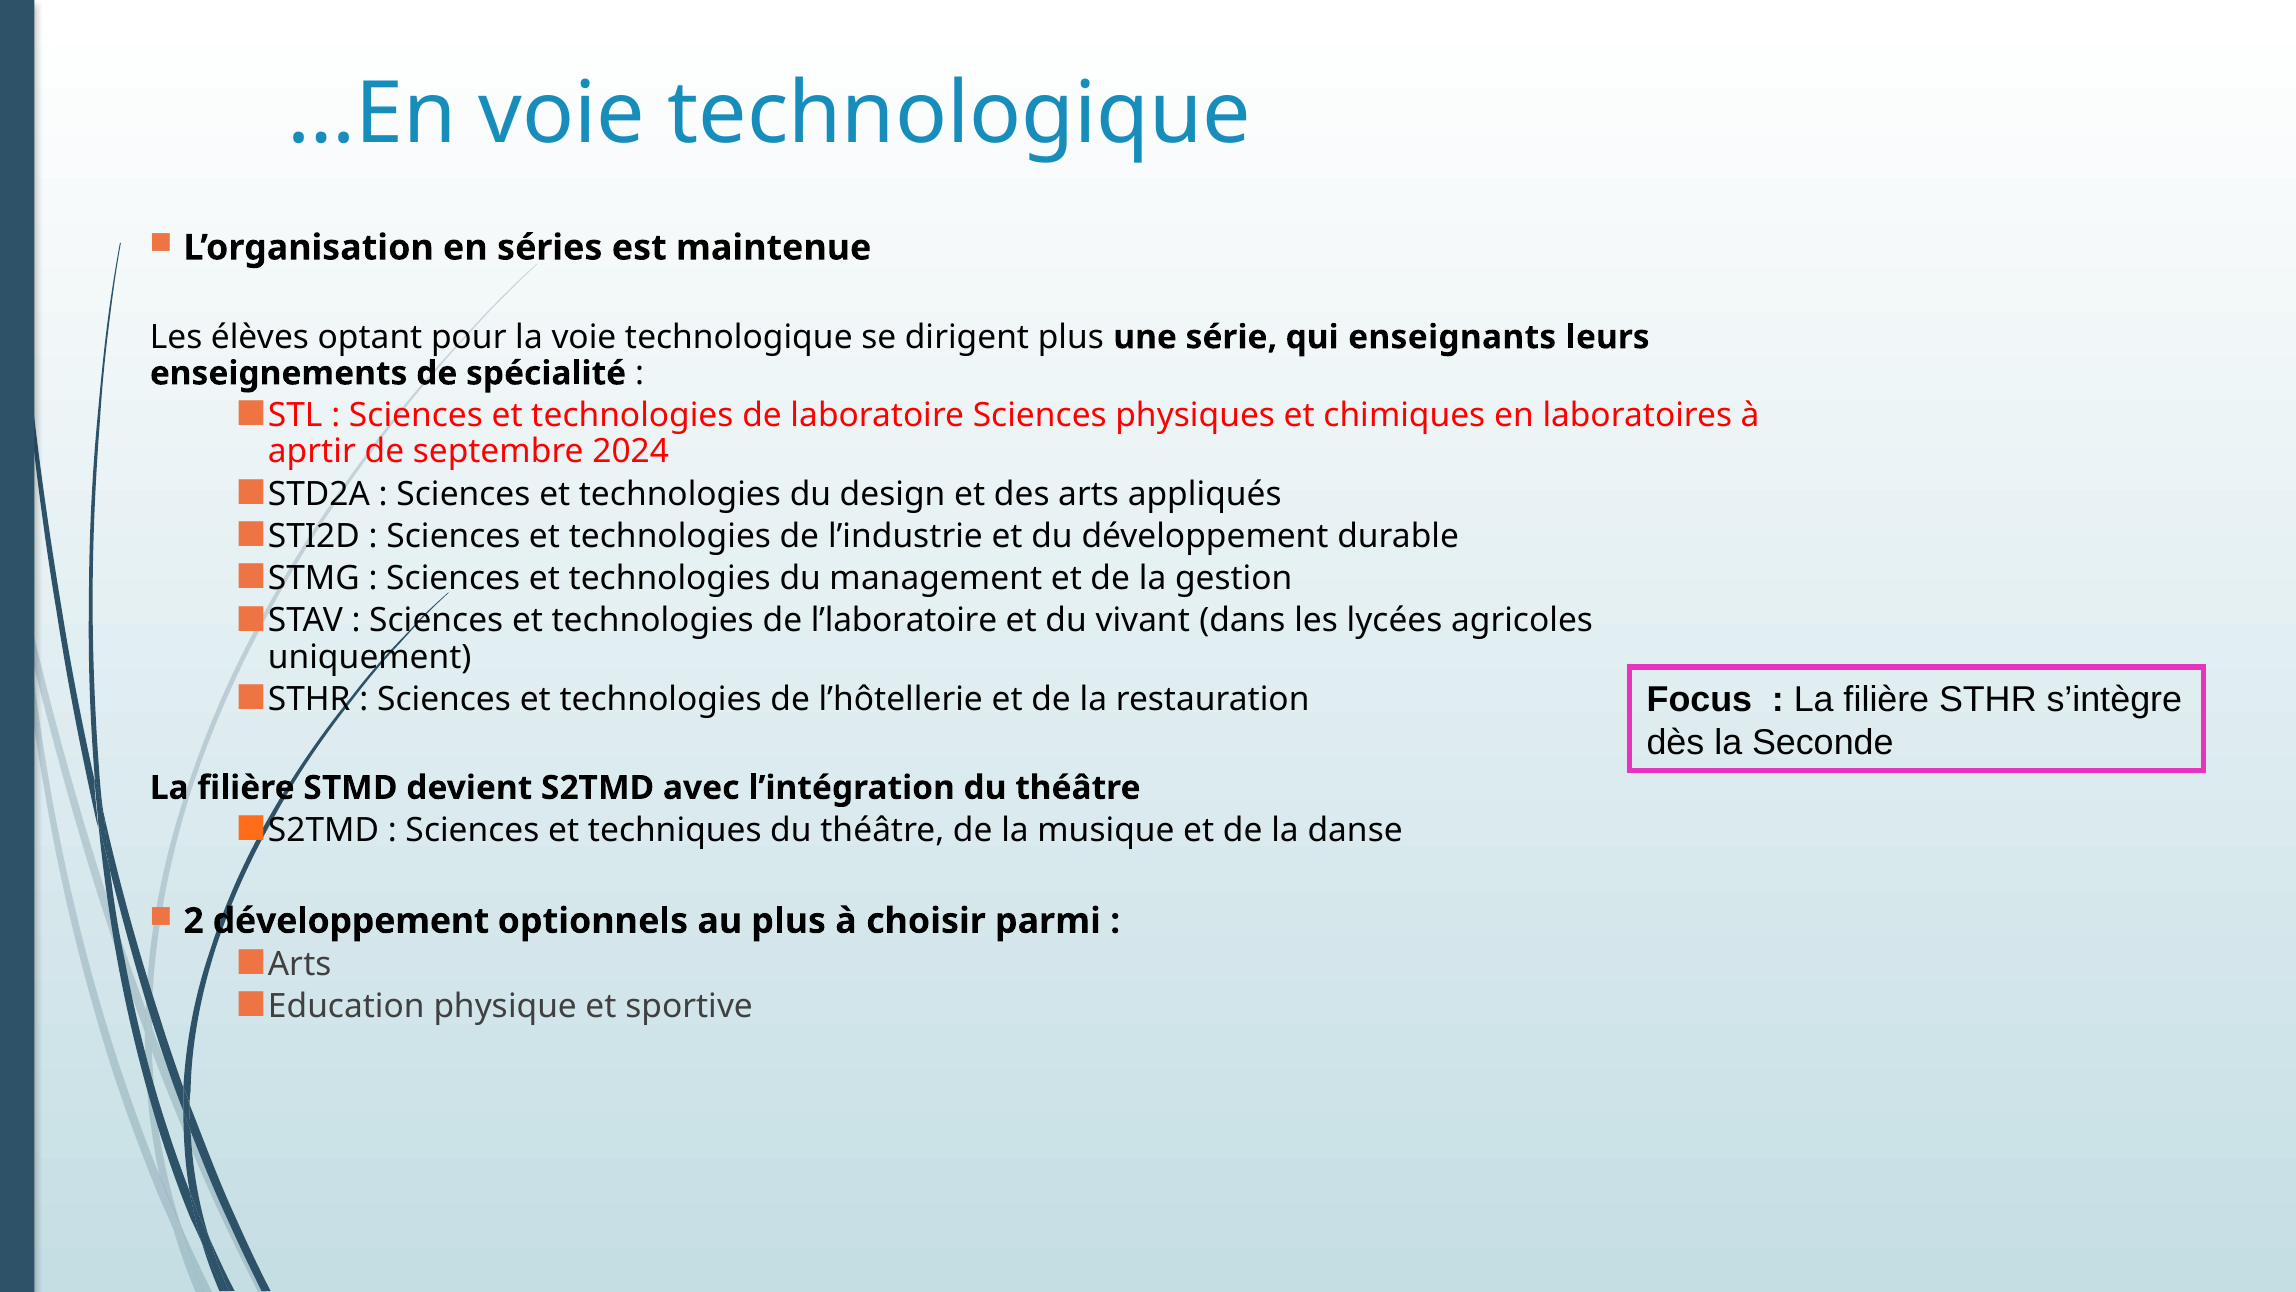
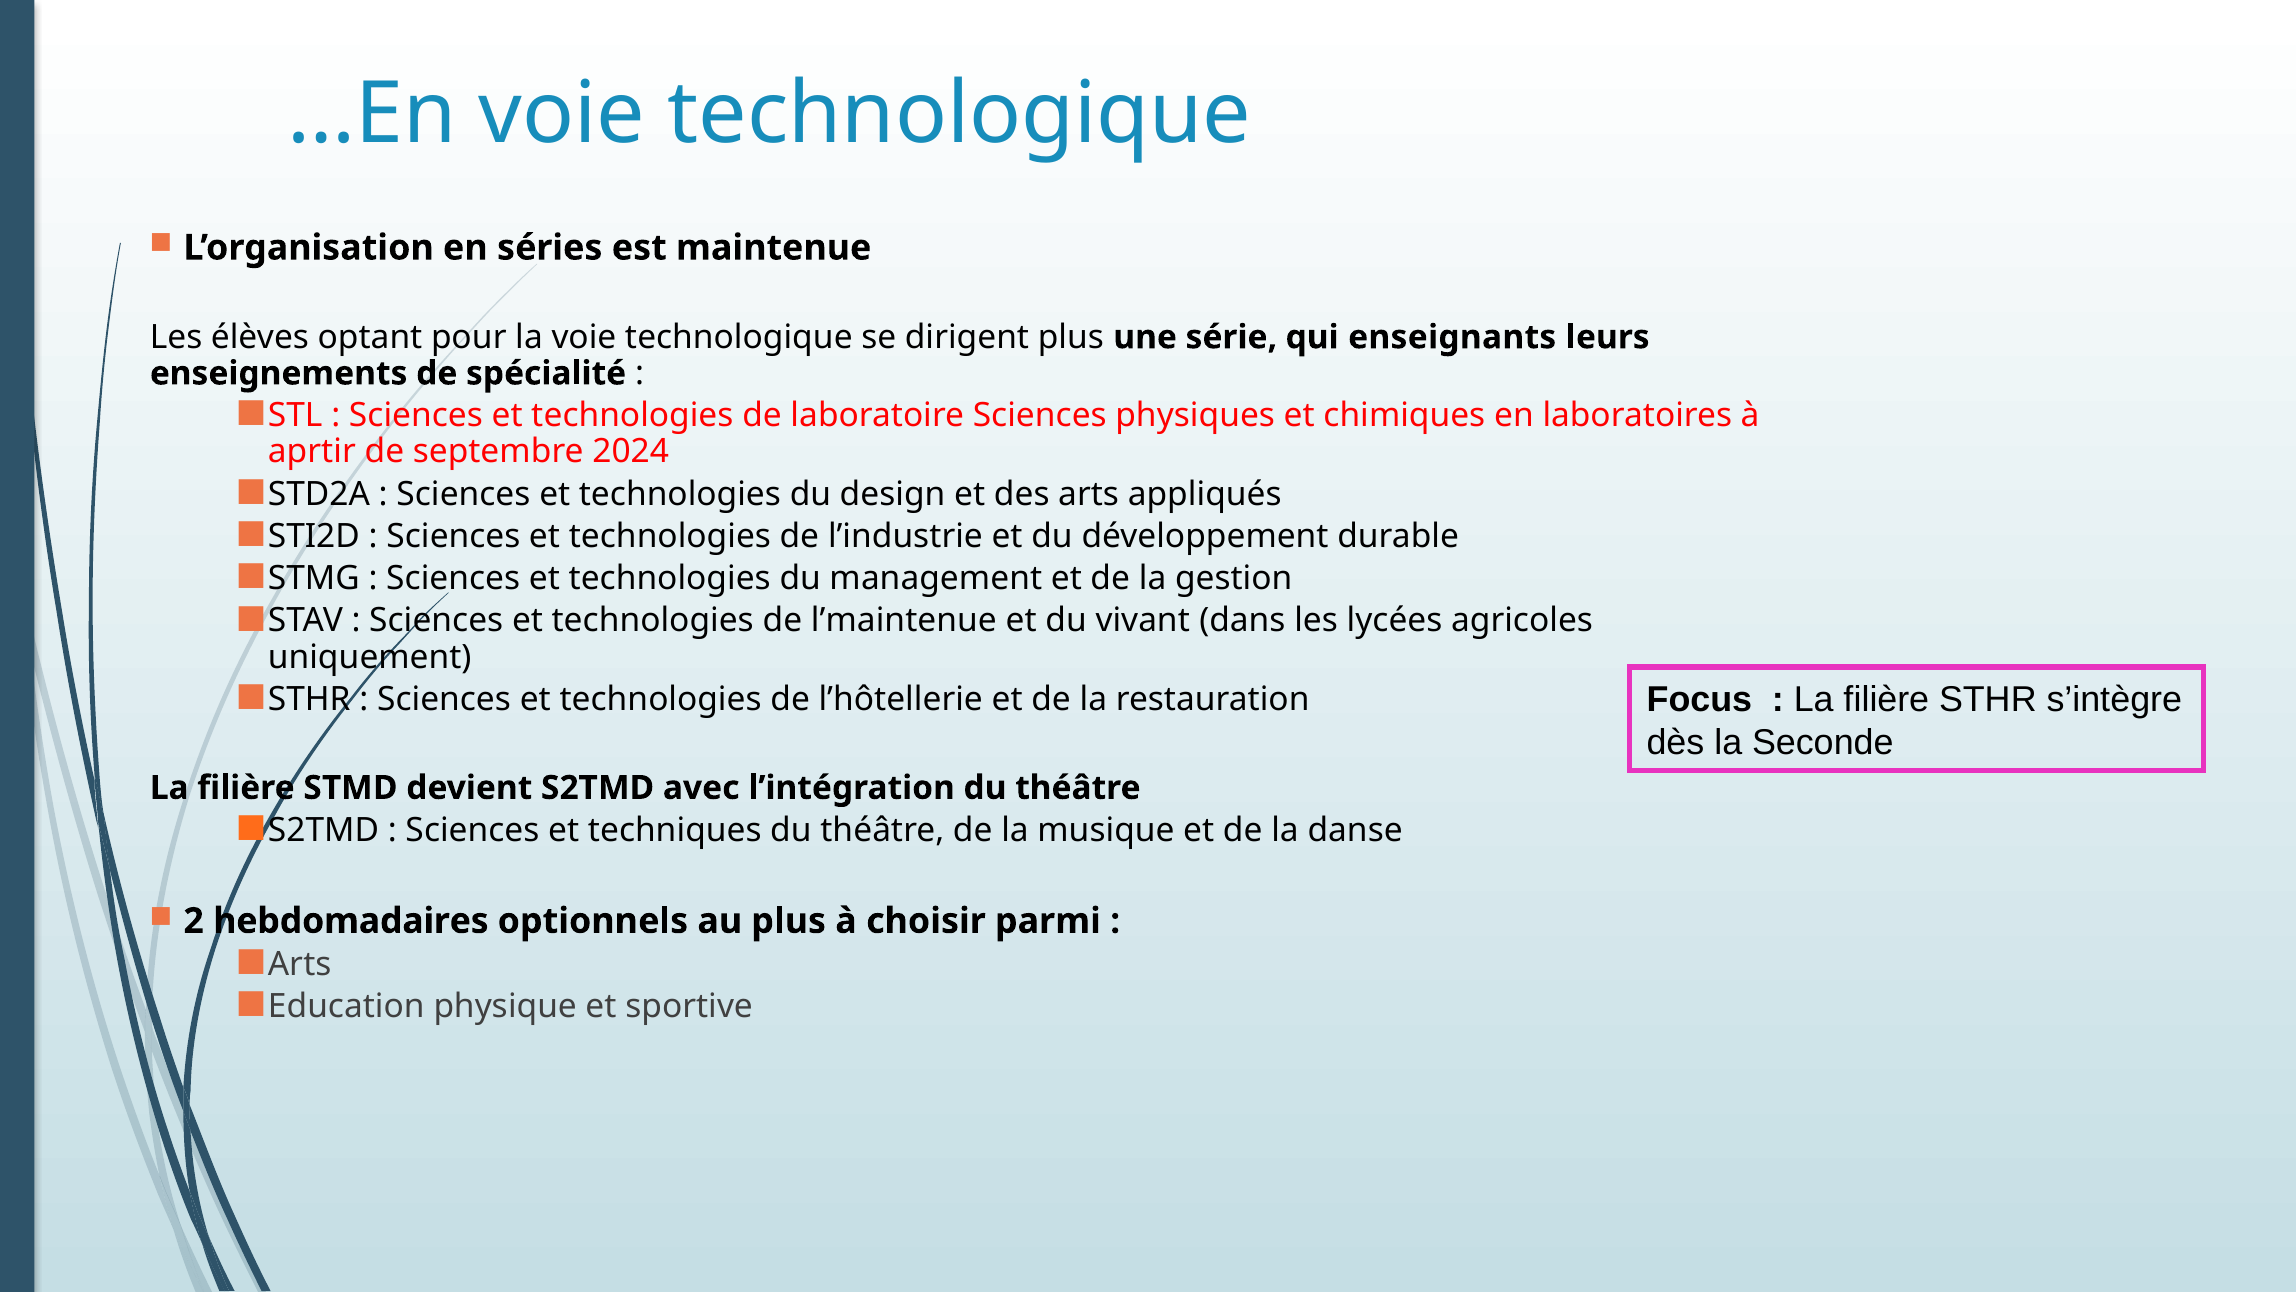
l’laboratoire: l’laboratoire -> l’maintenue
2 développement: développement -> hebdomadaires
